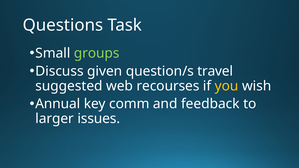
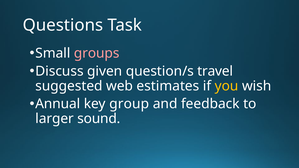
groups colour: light green -> pink
recourses: recourses -> estimates
comm: comm -> group
issues: issues -> sound
